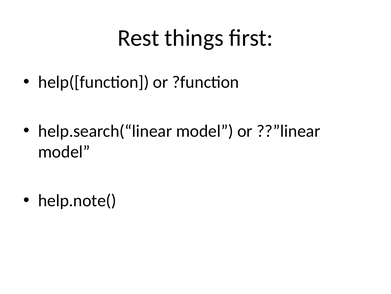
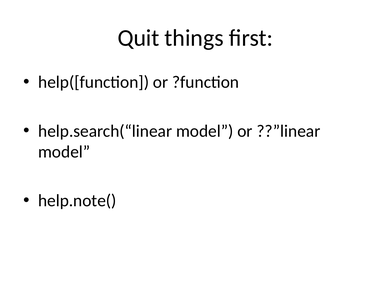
Rest: Rest -> Quit
